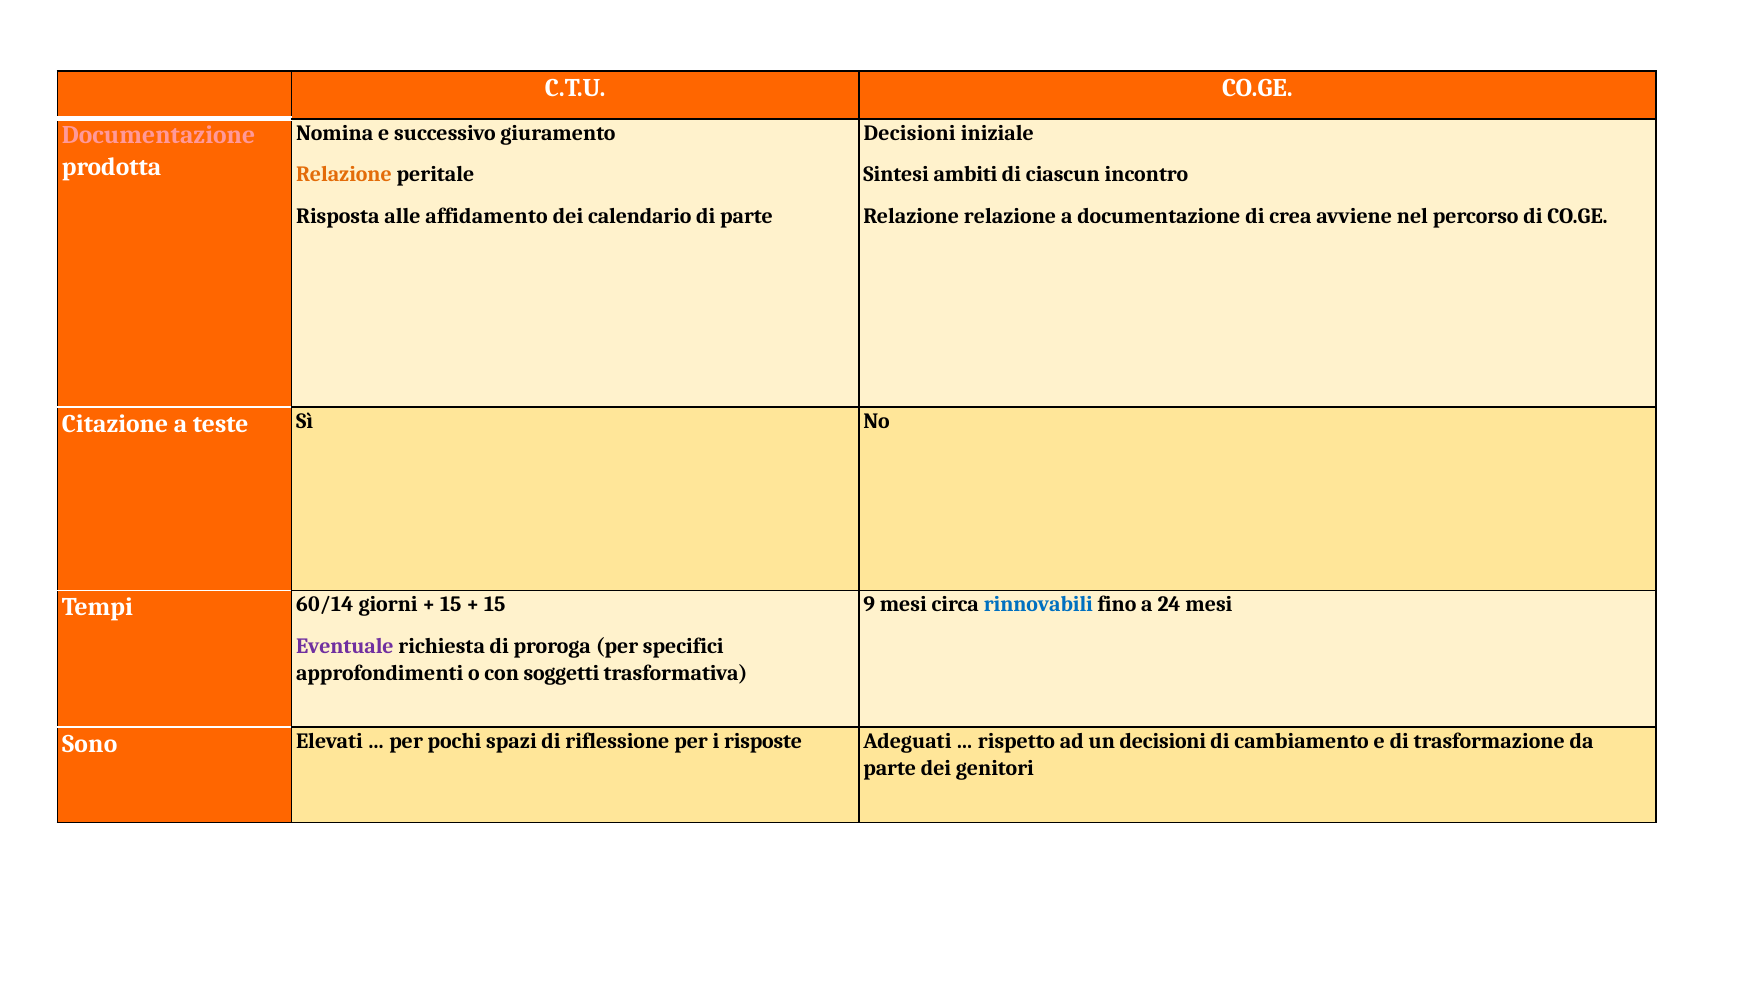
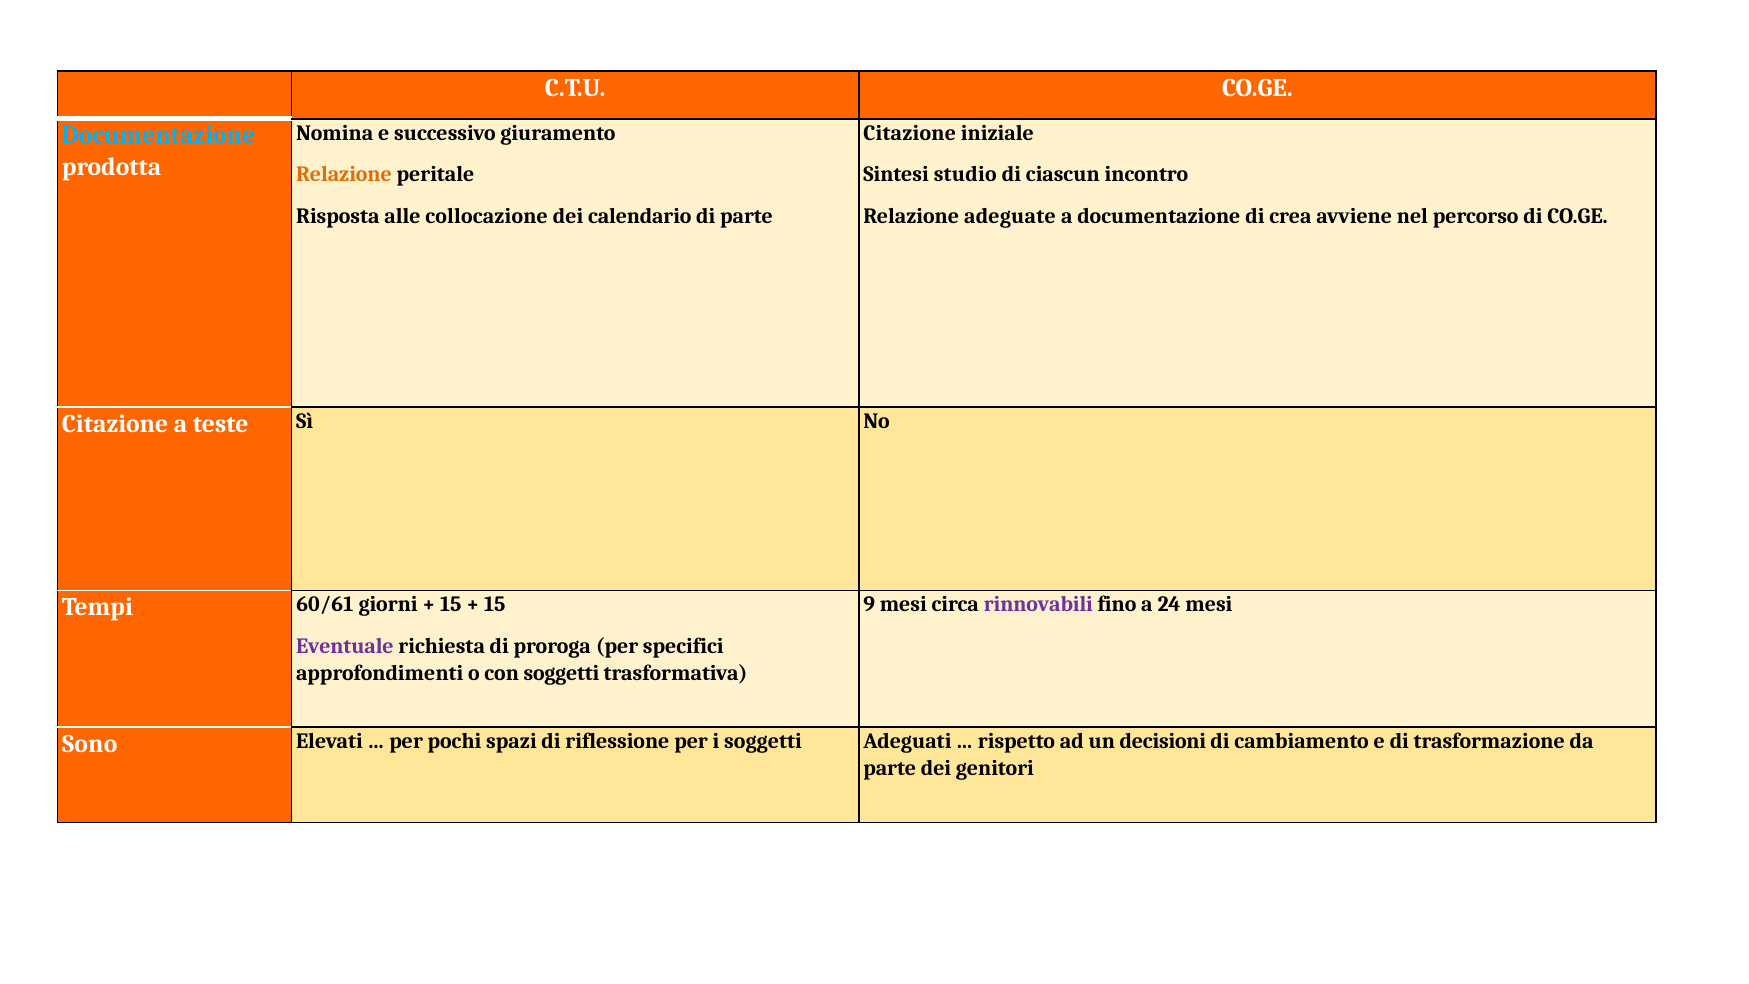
Decisioni at (910, 133): Decisioni -> Citazione
Documentazione at (159, 135) colour: pink -> light blue
ambiti: ambiti -> studio
affidamento: affidamento -> collocazione
Relazione relazione: relazione -> adeguate
rinnovabili colour: blue -> purple
60/14: 60/14 -> 60/61
i risposte: risposte -> soggetti
